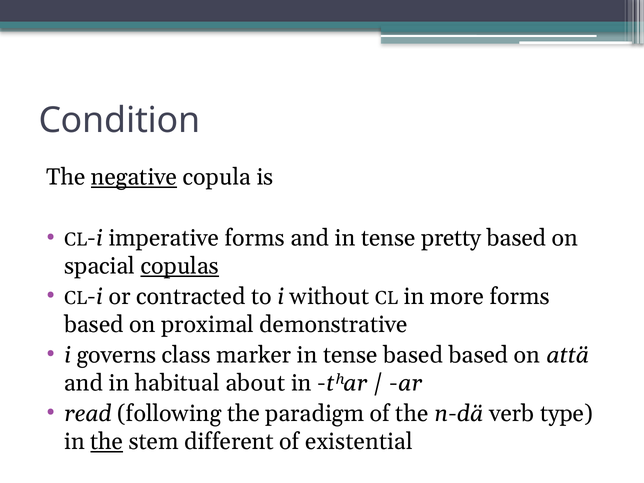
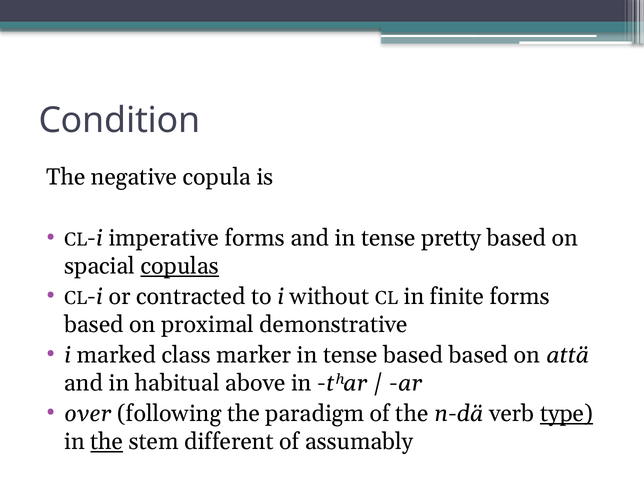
negative underline: present -> none
more: more -> finite
governs: governs -> marked
about: about -> above
read: read -> over
type underline: none -> present
existential: existential -> assumably
